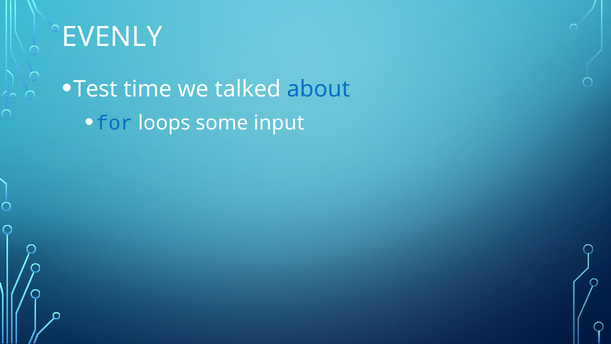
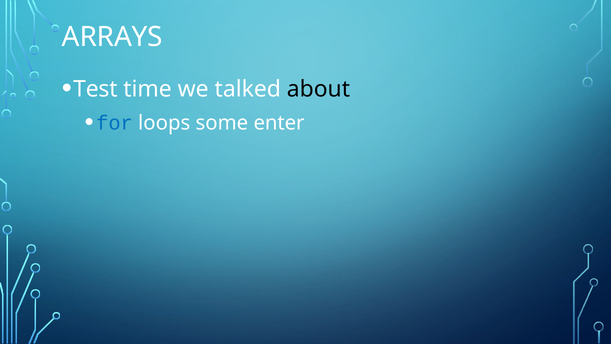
EVENLY: EVENLY -> ARRAYS
about colour: blue -> black
input: input -> enter
